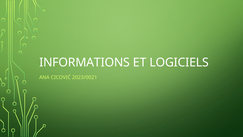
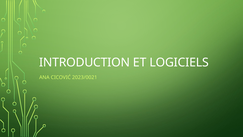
INFORMATIONS: INFORMATIONS -> INTRODUCTION
